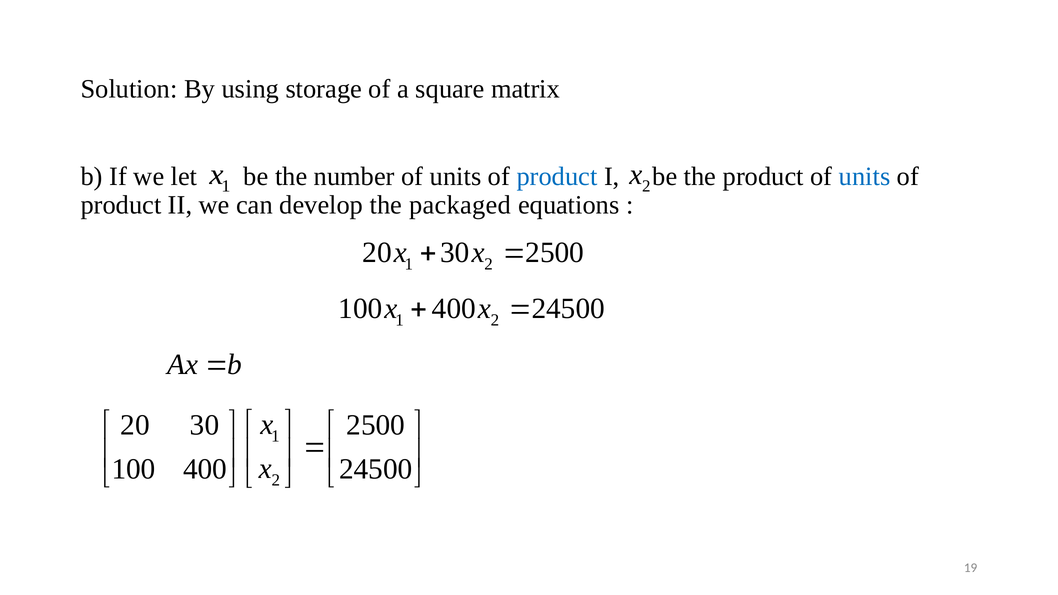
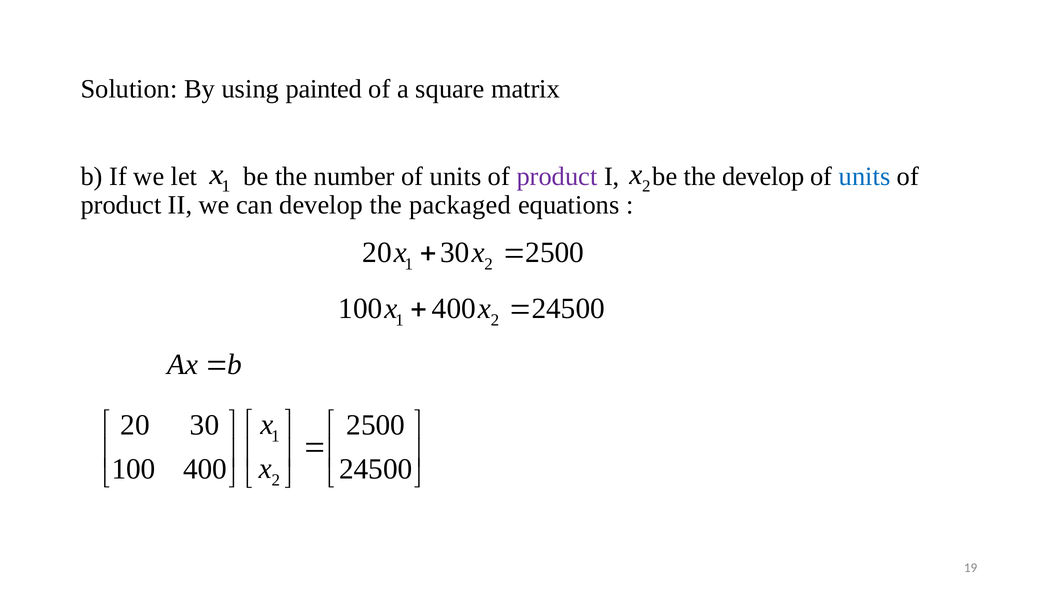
storage: storage -> painted
product at (557, 177) colour: blue -> purple
the product: product -> develop
